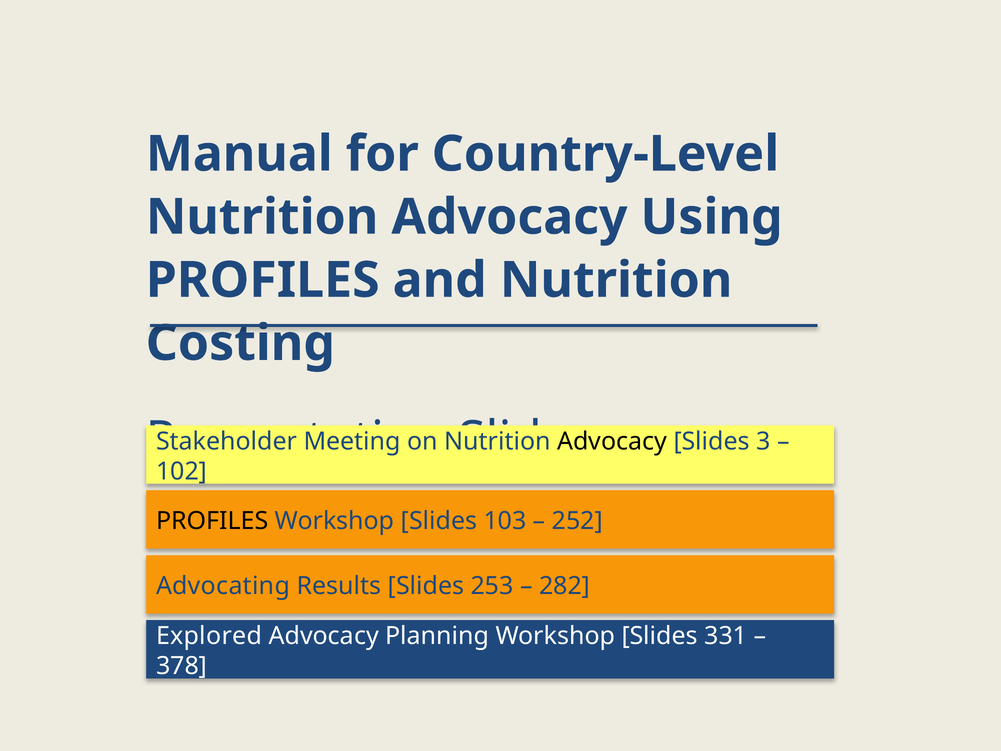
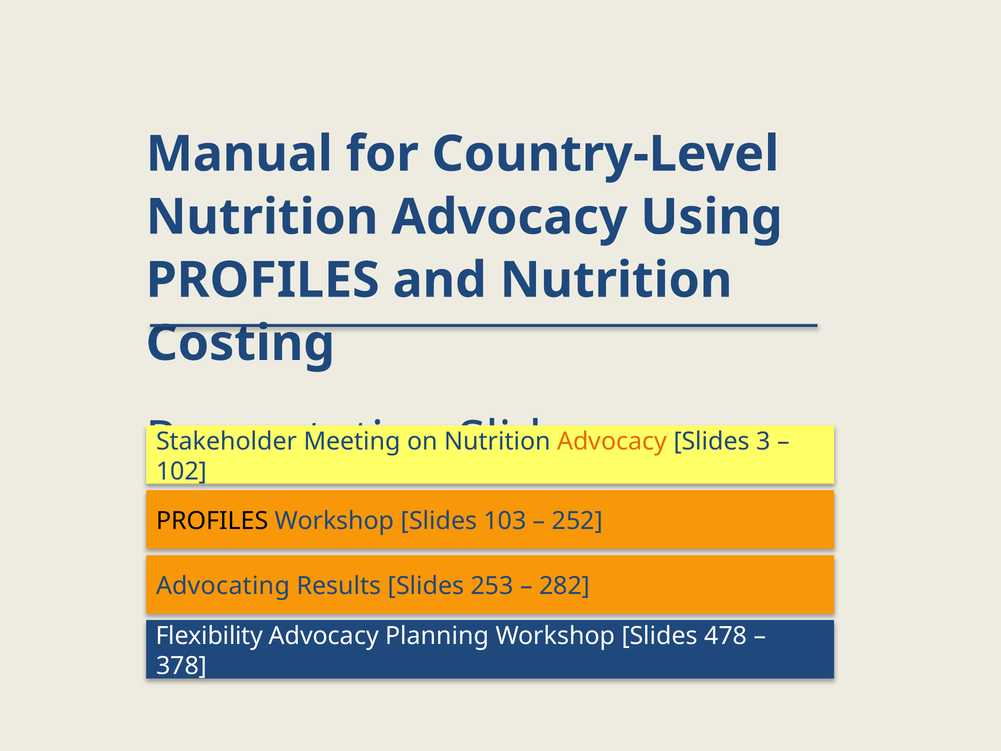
Advocacy at (612, 441) colour: black -> orange
Explored: Explored -> Flexibility
331: 331 -> 478
